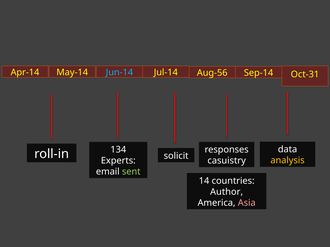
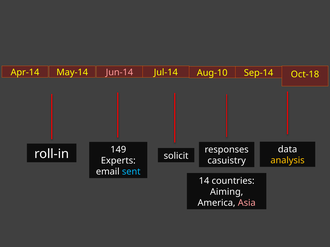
Jun-14 colour: light blue -> pink
Aug-56: Aug-56 -> Aug-10
Oct-31: Oct-31 -> Oct-18
134: 134 -> 149
sent colour: light green -> light blue
Author: Author -> Aiming
